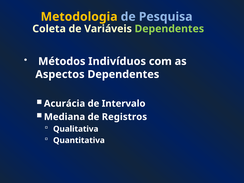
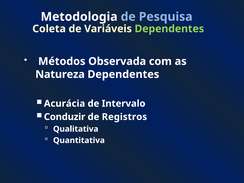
Metodologia colour: yellow -> white
Indivíduos: Indivíduos -> Observada
Aspectos: Aspectos -> Natureza
Mediana: Mediana -> Conduzir
